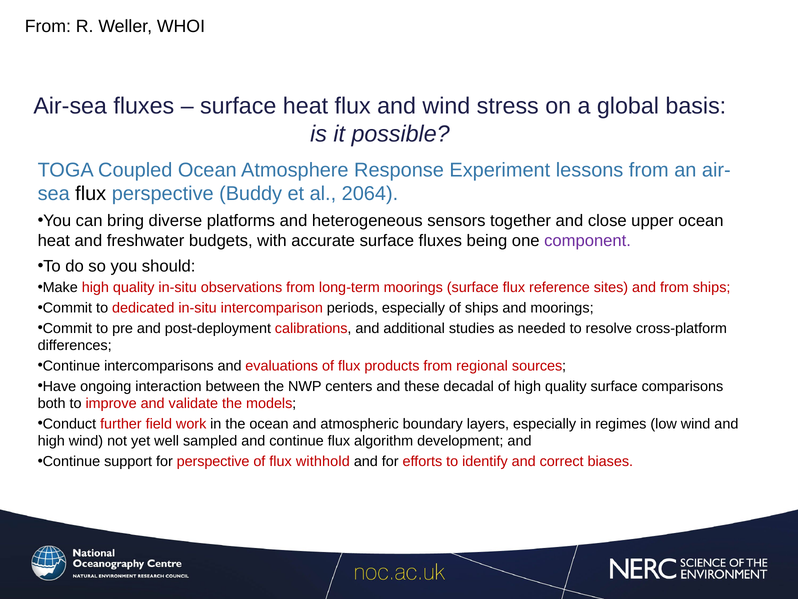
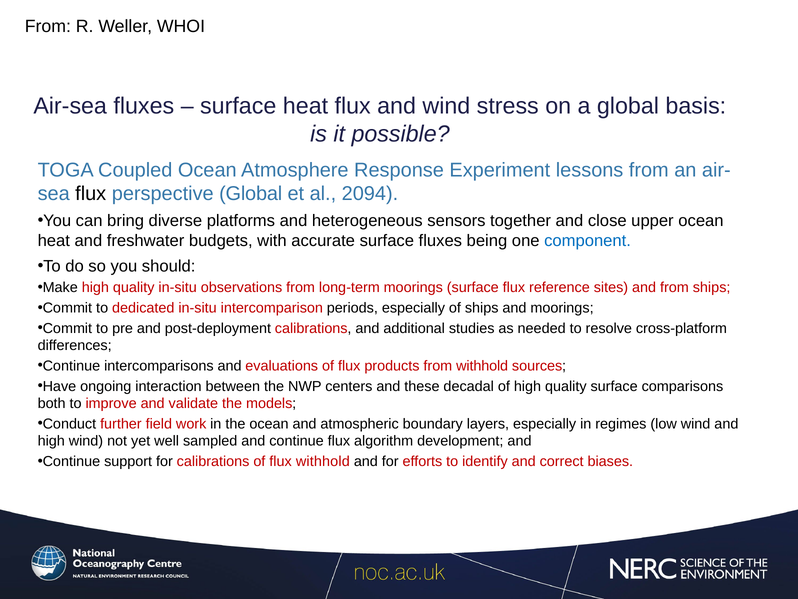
perspective Buddy: Buddy -> Global
2064: 2064 -> 2094
component colour: purple -> blue
from regional: regional -> withhold
for perspective: perspective -> calibrations
